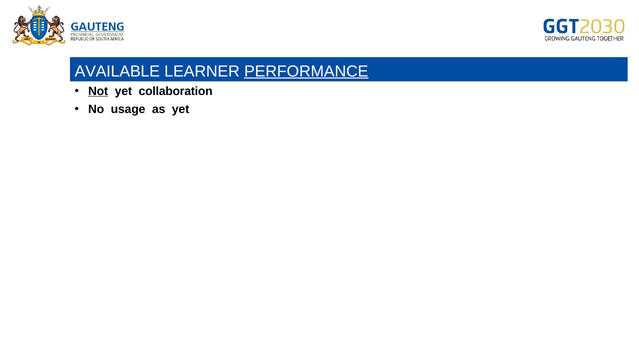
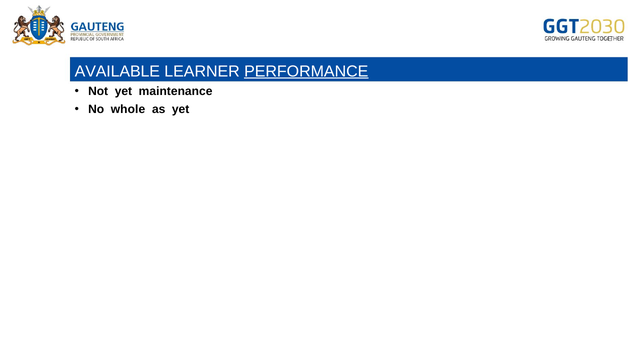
Not underline: present -> none
collaboration: collaboration -> maintenance
usage: usage -> whole
